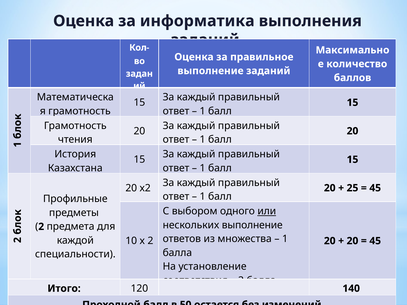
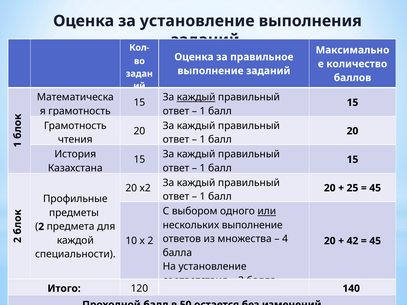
за информатика: информатика -> установление
каждый at (196, 97) underline: none -> present
1 at (285, 239): 1 -> 4
20 at (352, 241): 20 -> 42
